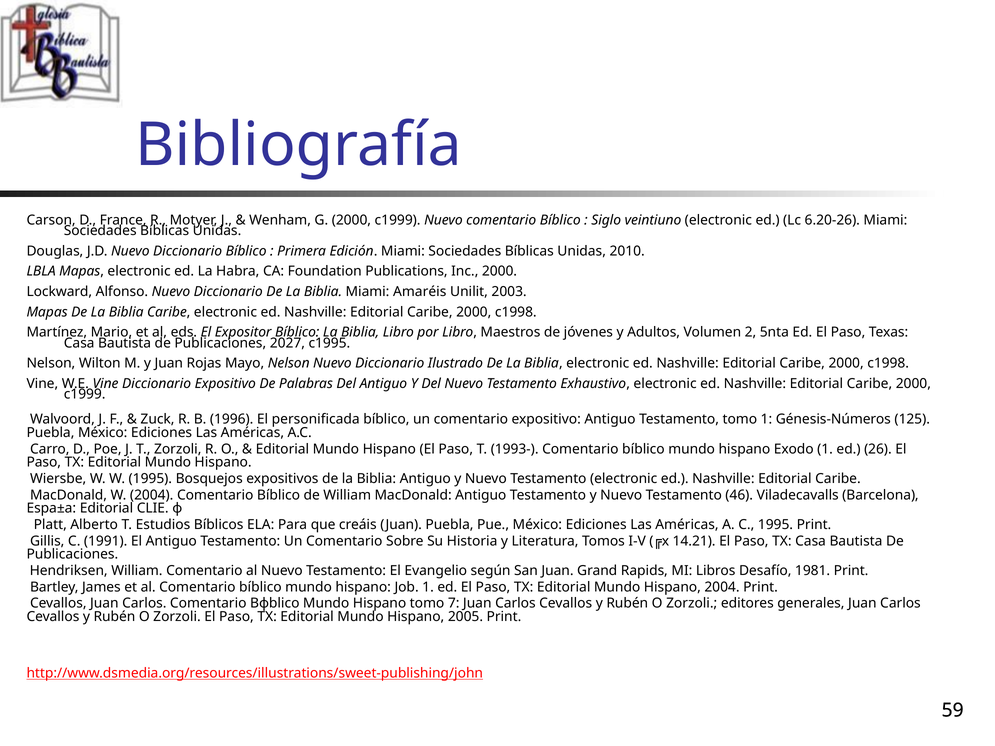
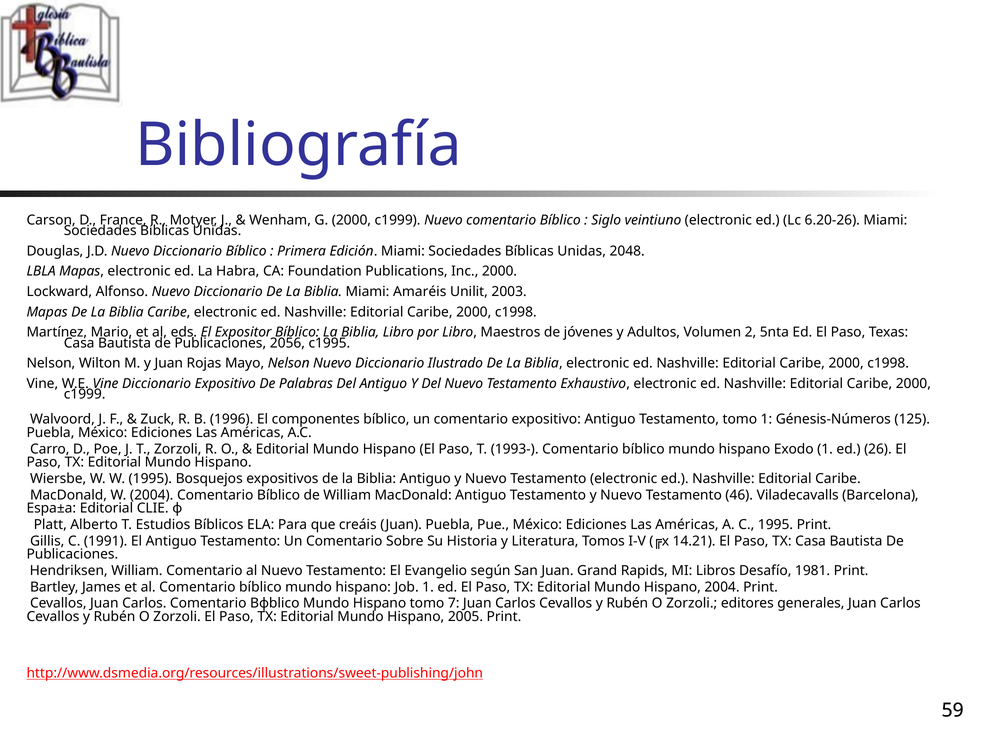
2010: 2010 -> 2048
2027: 2027 -> 2056
personificada: personificada -> componentes
